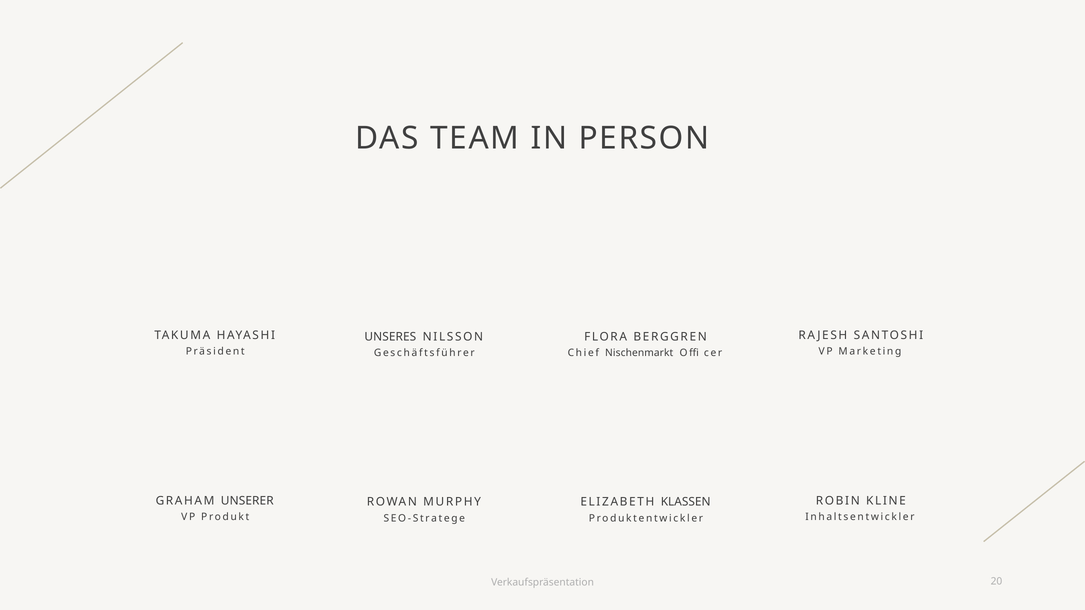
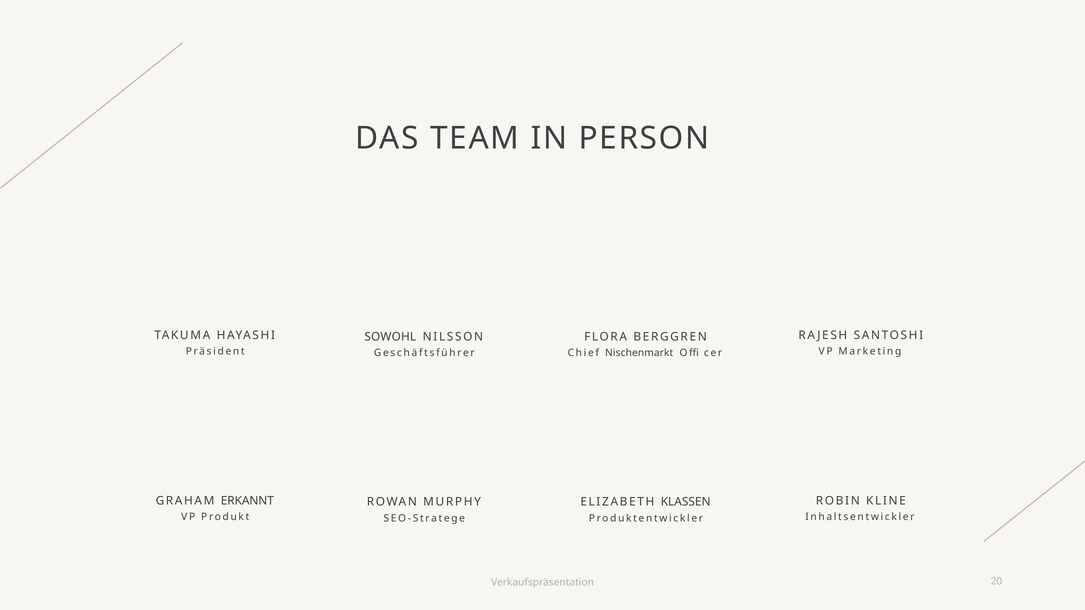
UNSERES: UNSERES -> SOWOHL
UNSERER: UNSERER -> ERKANNT
